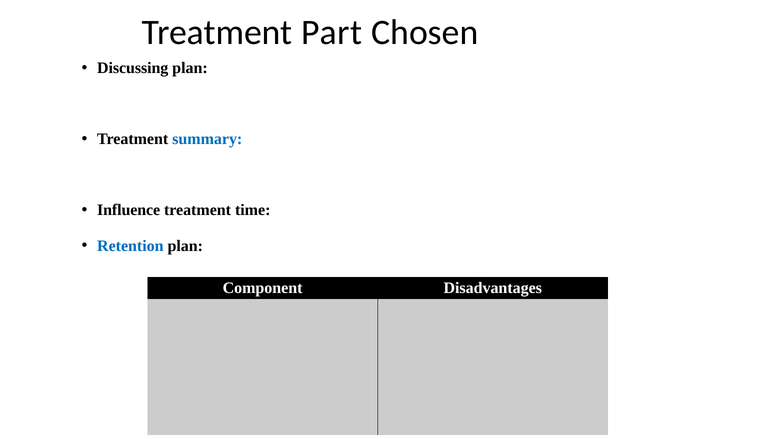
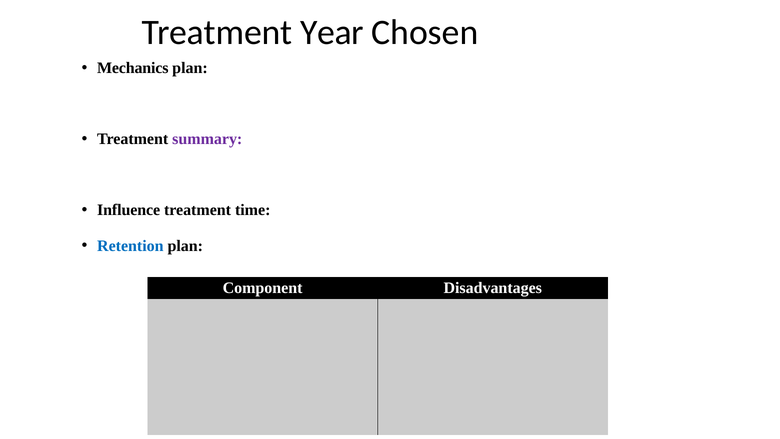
Part: Part -> Year
Discussing: Discussing -> Mechanics
summary colour: blue -> purple
